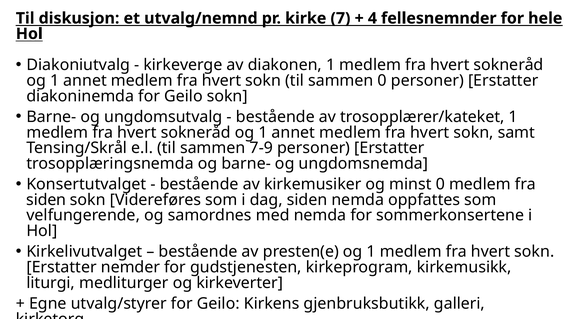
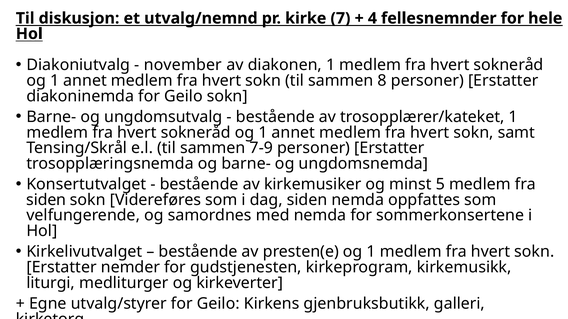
kirkeverge: kirkeverge -> november
sammen 0: 0 -> 8
minst 0: 0 -> 5
